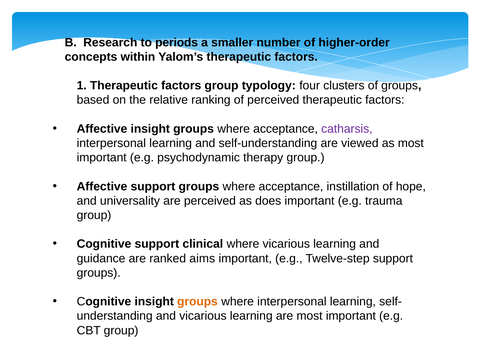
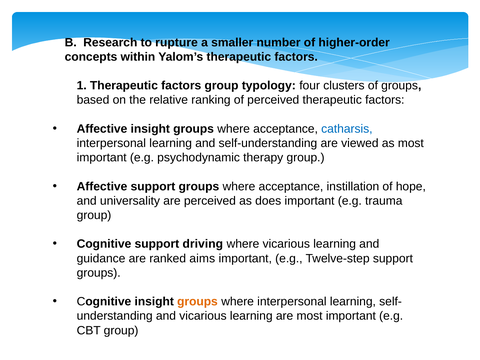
periods: periods -> rupture
catharsis colour: purple -> blue
clinical: clinical -> driving
